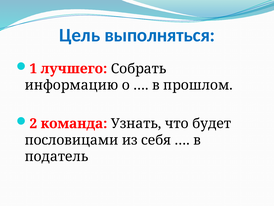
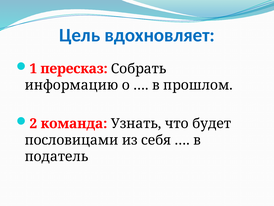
выполняться: выполняться -> вдохновляет
лучшего: лучшего -> пересказ
